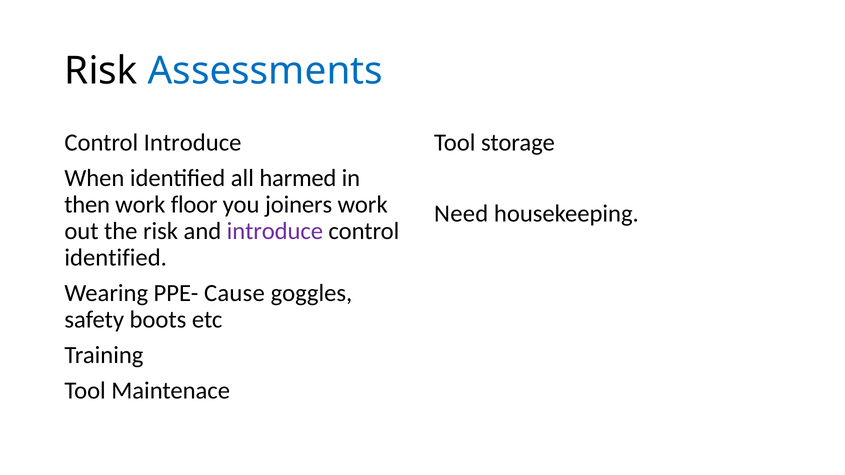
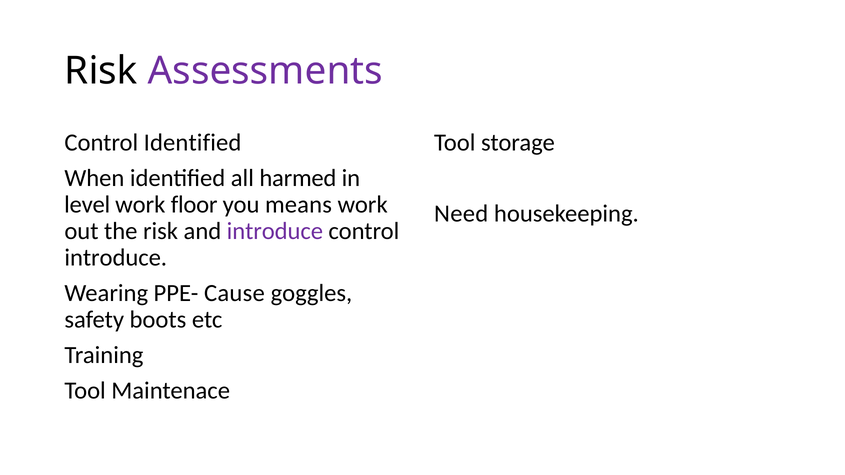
Assessments colour: blue -> purple
Control Introduce: Introduce -> Identified
then: then -> level
joiners: joiners -> means
identified at (116, 258): identified -> introduce
